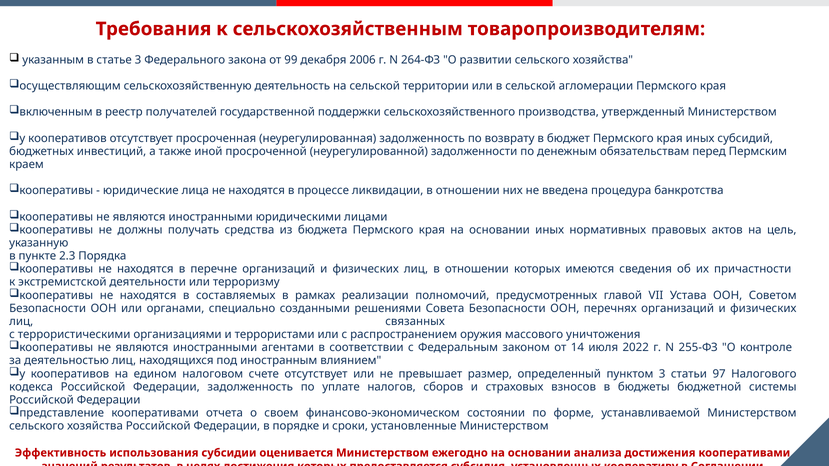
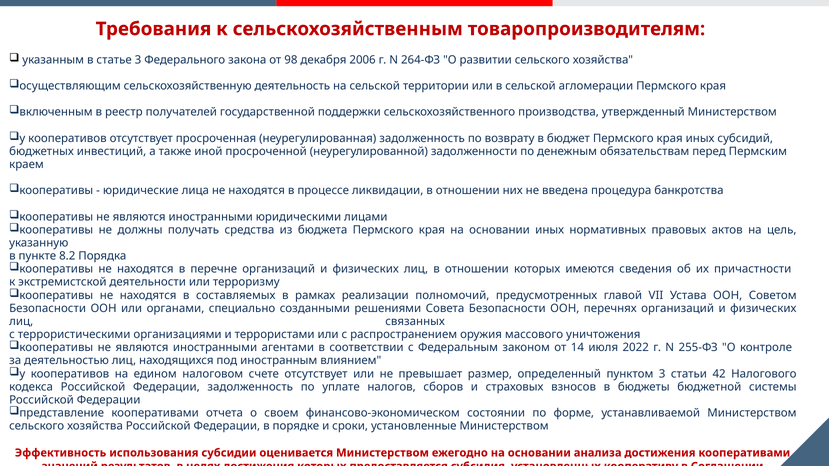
99: 99 -> 98
2.3: 2.3 -> 8.2
97: 97 -> 42
